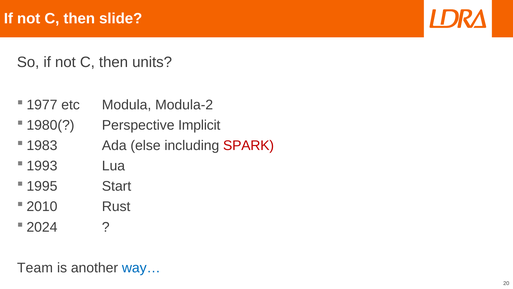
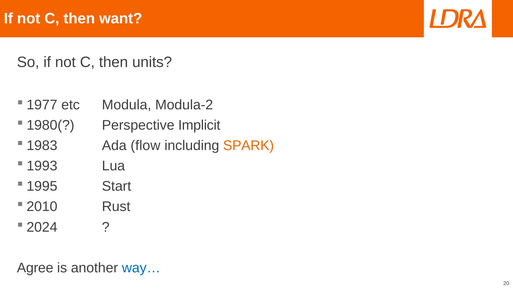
slide: slide -> want
else: else -> flow
SPARK colour: red -> orange
Team: Team -> Agree
